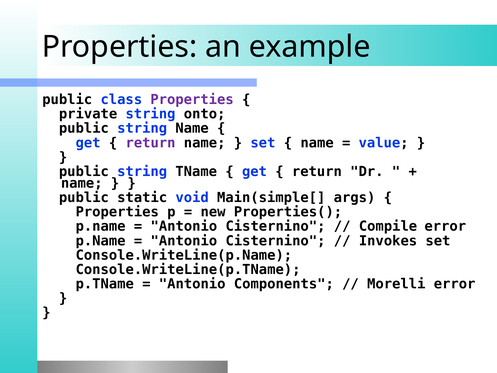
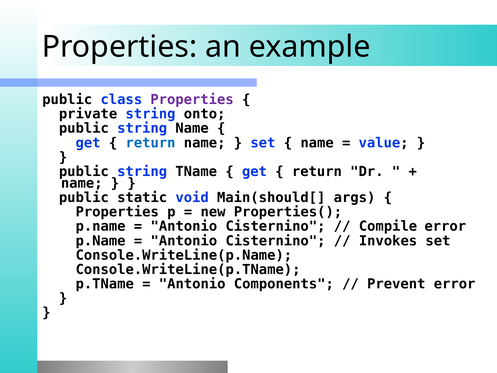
return at (151, 143) colour: purple -> blue
Main(simple[: Main(simple[ -> Main(should[
Morelli: Morelli -> Prevent
